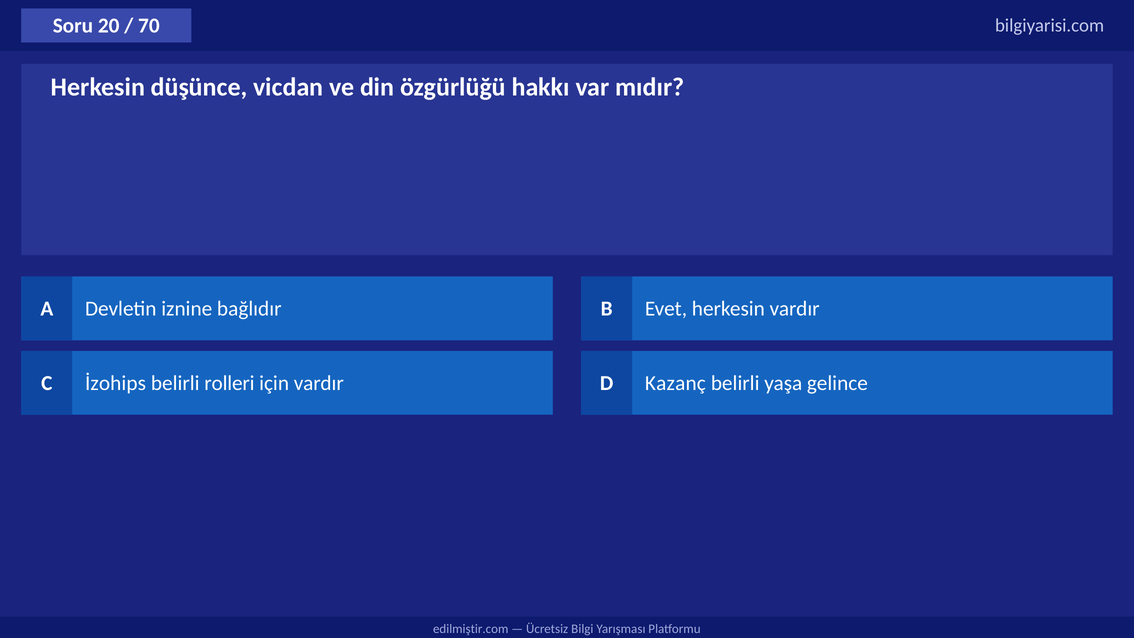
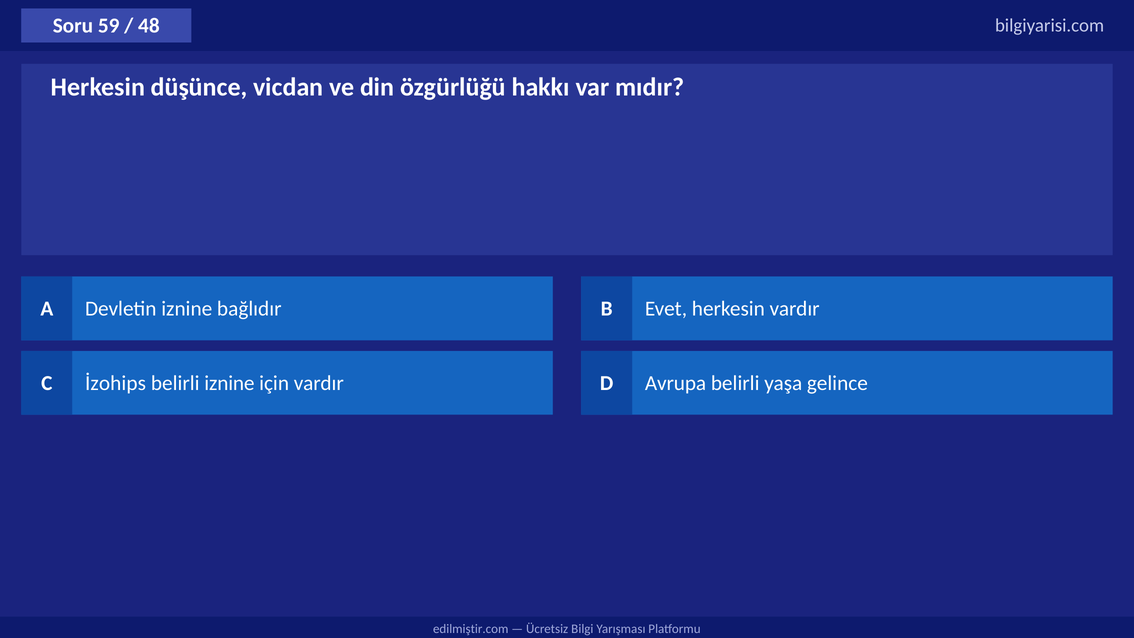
20: 20 -> 59
70: 70 -> 48
belirli rolleri: rolleri -> iznine
Kazanç: Kazanç -> Avrupa
